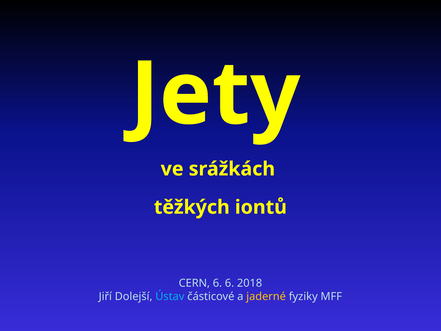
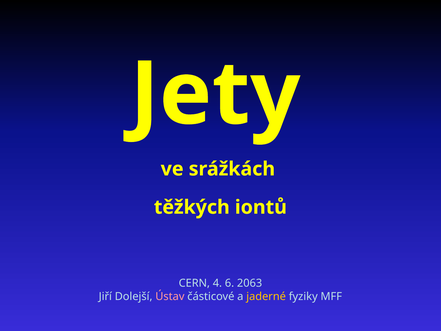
CERN 6: 6 -> 4
2018: 2018 -> 2063
Ústav colour: light blue -> pink
